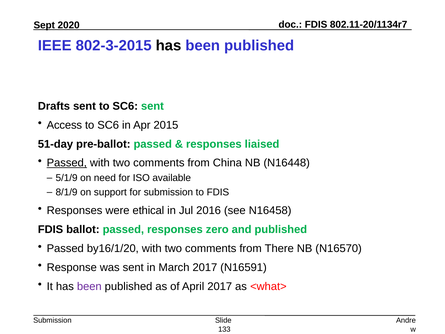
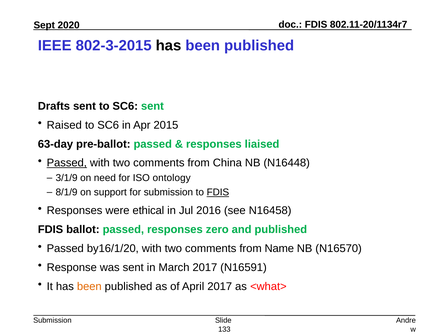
Access: Access -> Raised
51-day: 51-day -> 63-day
5/1/9: 5/1/9 -> 3/1/9
available: available -> ontology
FDIS at (218, 192) underline: none -> present
There: There -> Name
been at (89, 286) colour: purple -> orange
